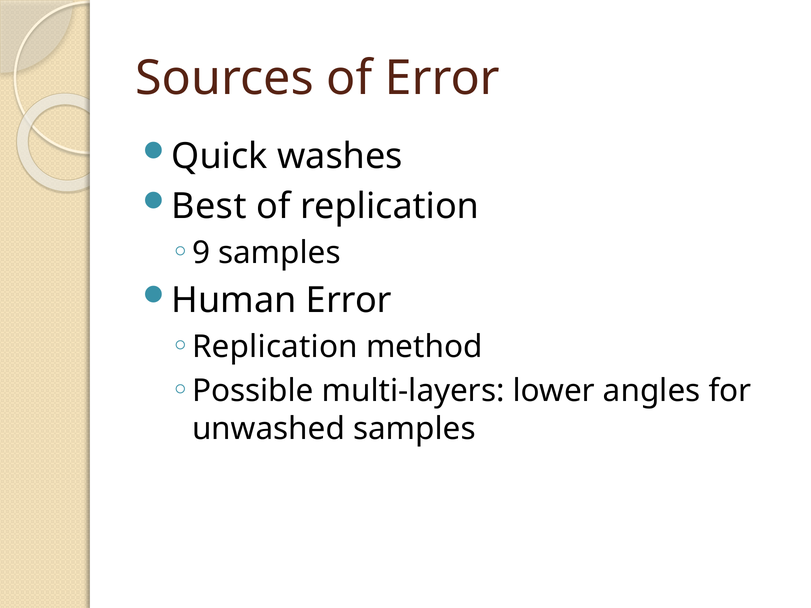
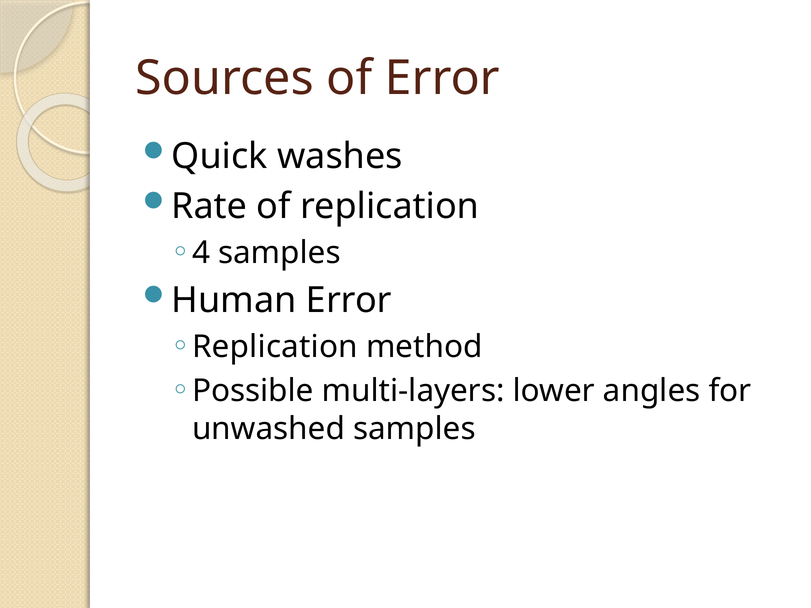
Best: Best -> Rate
9: 9 -> 4
